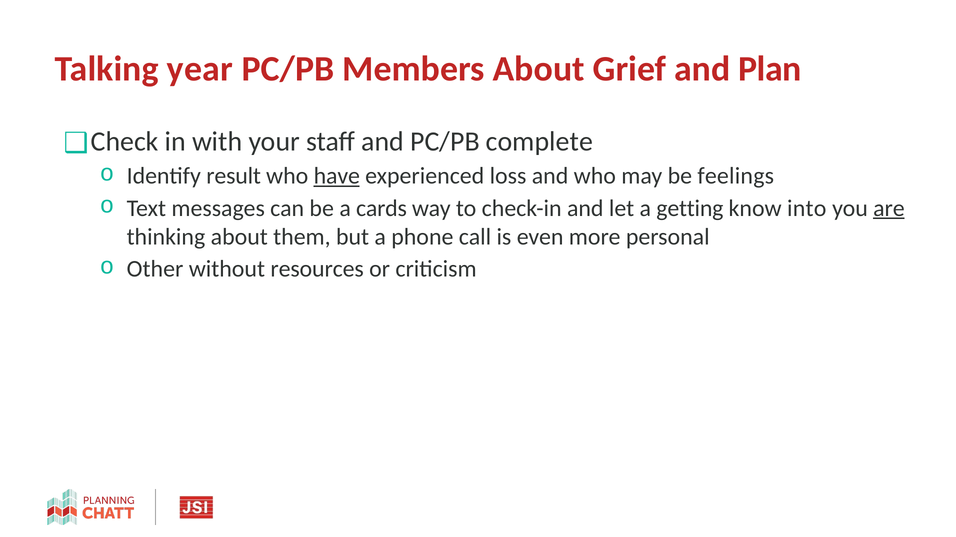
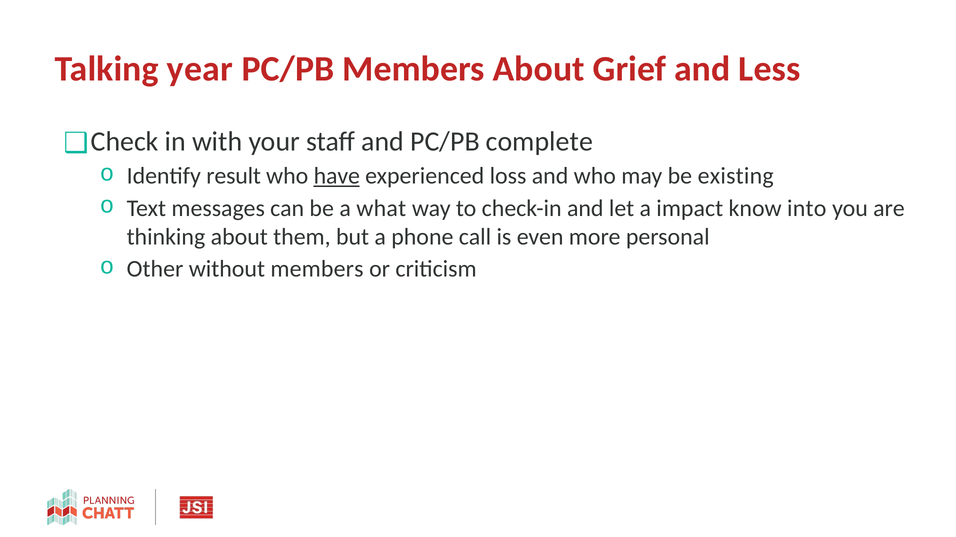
Plan: Plan -> Less
feelings: feelings -> existing
cards: cards -> what
getting: getting -> impact
are underline: present -> none
without resources: resources -> members
